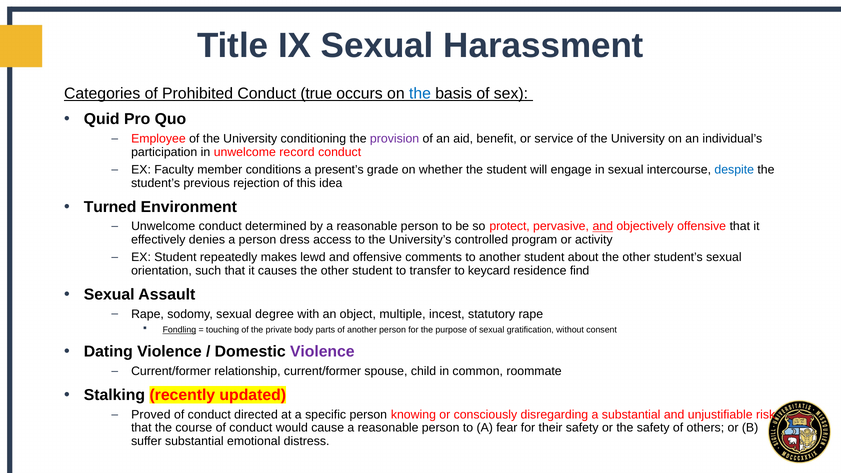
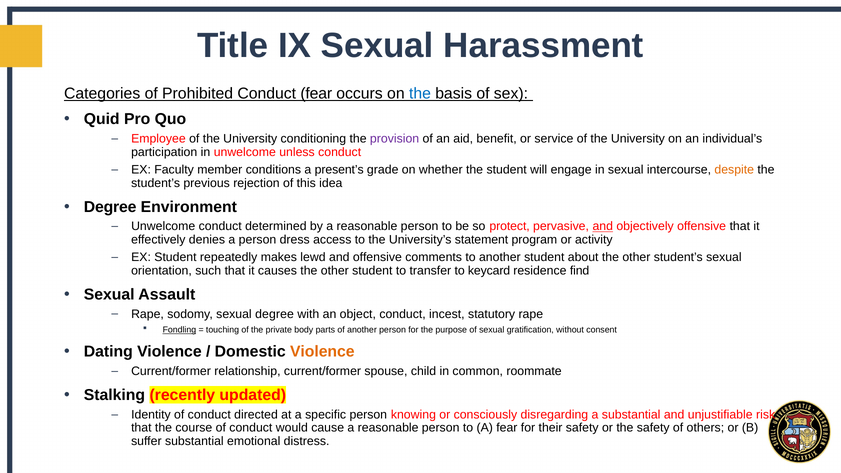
Conduct true: true -> fear
record: record -> unless
despite colour: blue -> orange
Turned at (110, 207): Turned -> Degree
controlled: controlled -> statement
object multiple: multiple -> conduct
Violence at (322, 352) colour: purple -> orange
Proved: Proved -> Identity
